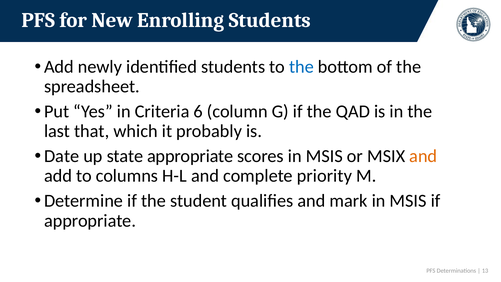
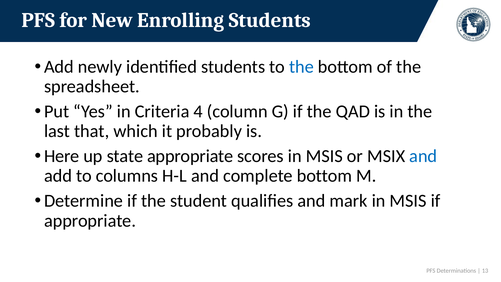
6: 6 -> 4
Date: Date -> Here
and at (423, 156) colour: orange -> blue
complete priority: priority -> bottom
